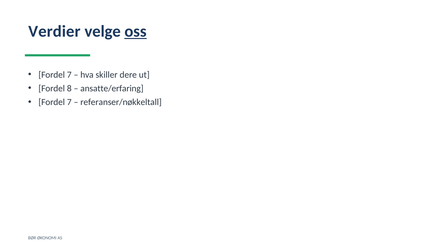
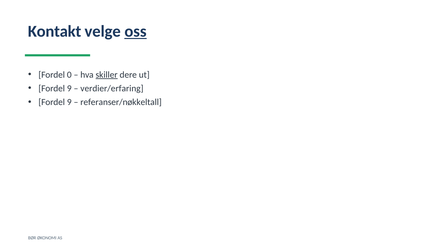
Verdier: Verdier -> Kontakt
7 at (69, 75): 7 -> 0
skiller underline: none -> present
8 at (69, 89): 8 -> 9
ansatte/erfaring: ansatte/erfaring -> verdier/erfaring
7 at (69, 103): 7 -> 9
